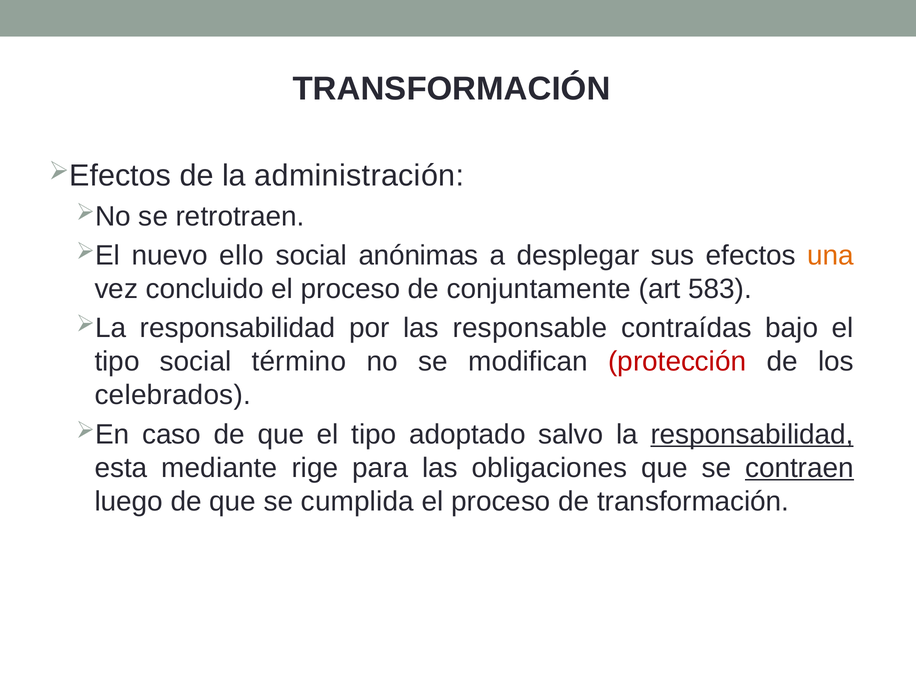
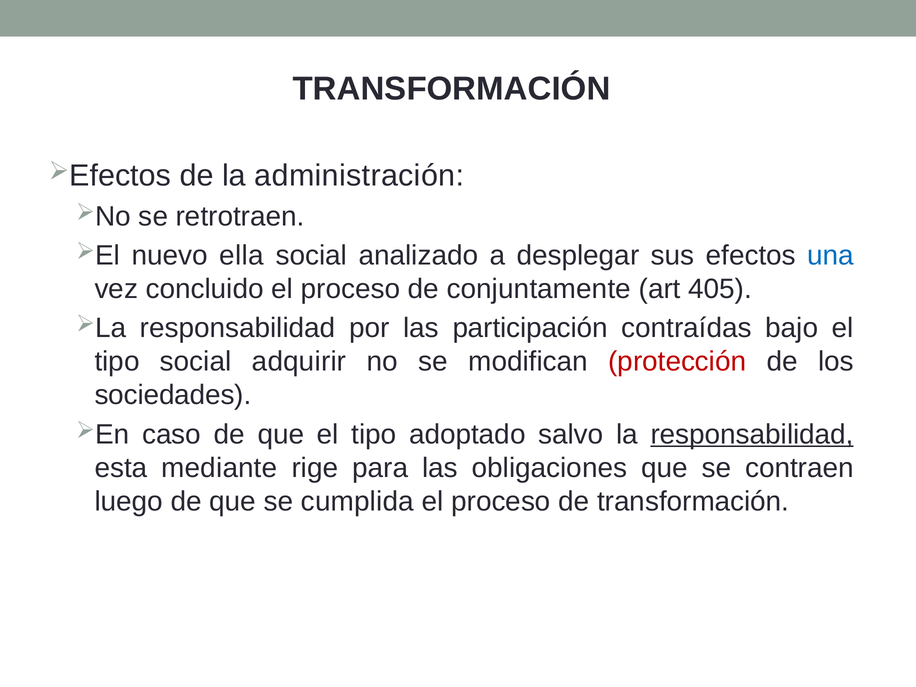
ello: ello -> ella
anónimas: anónimas -> analizado
una colour: orange -> blue
583: 583 -> 405
responsable: responsable -> participación
término: término -> adquirir
celebrados: celebrados -> sociedades
contraen underline: present -> none
